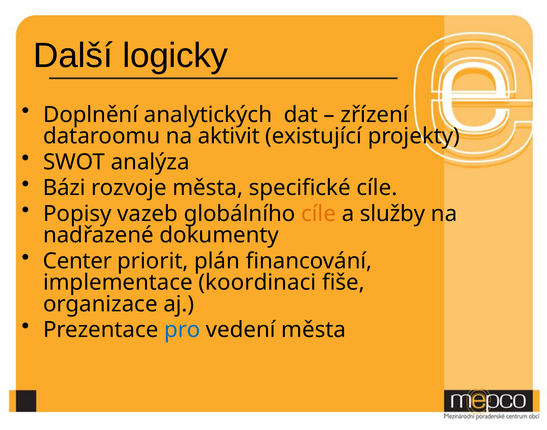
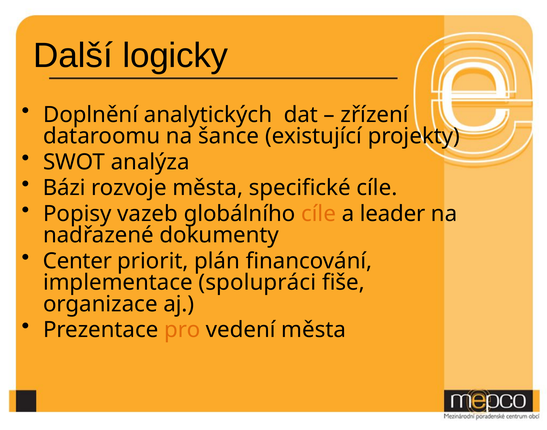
aktivit: aktivit -> šance
služby: služby -> leader
koordinaci: koordinaci -> spolupráci
pro colour: blue -> orange
